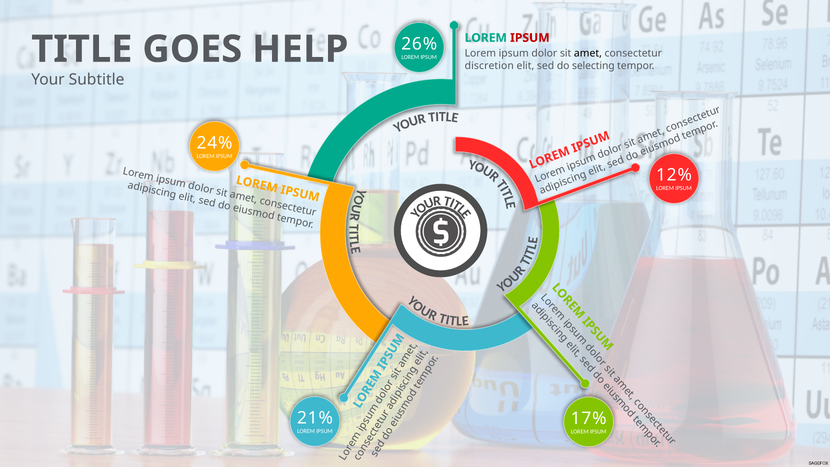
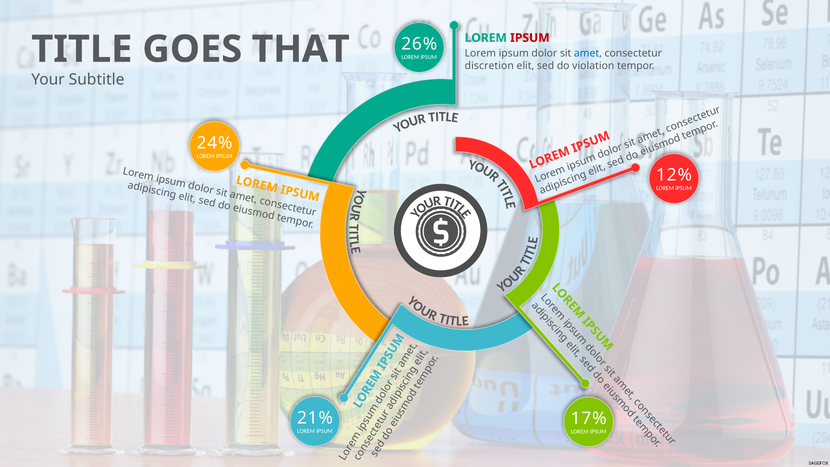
HELP: HELP -> THAT
amet colour: black -> blue
selecting: selecting -> violation
